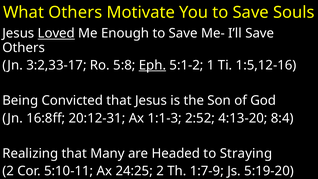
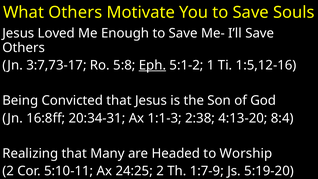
Loved underline: present -> none
3:2,33-17: 3:2,33-17 -> 3:7,73-17
20:12-31: 20:12-31 -> 20:34-31
2:52: 2:52 -> 2:38
Straying: Straying -> Worship
